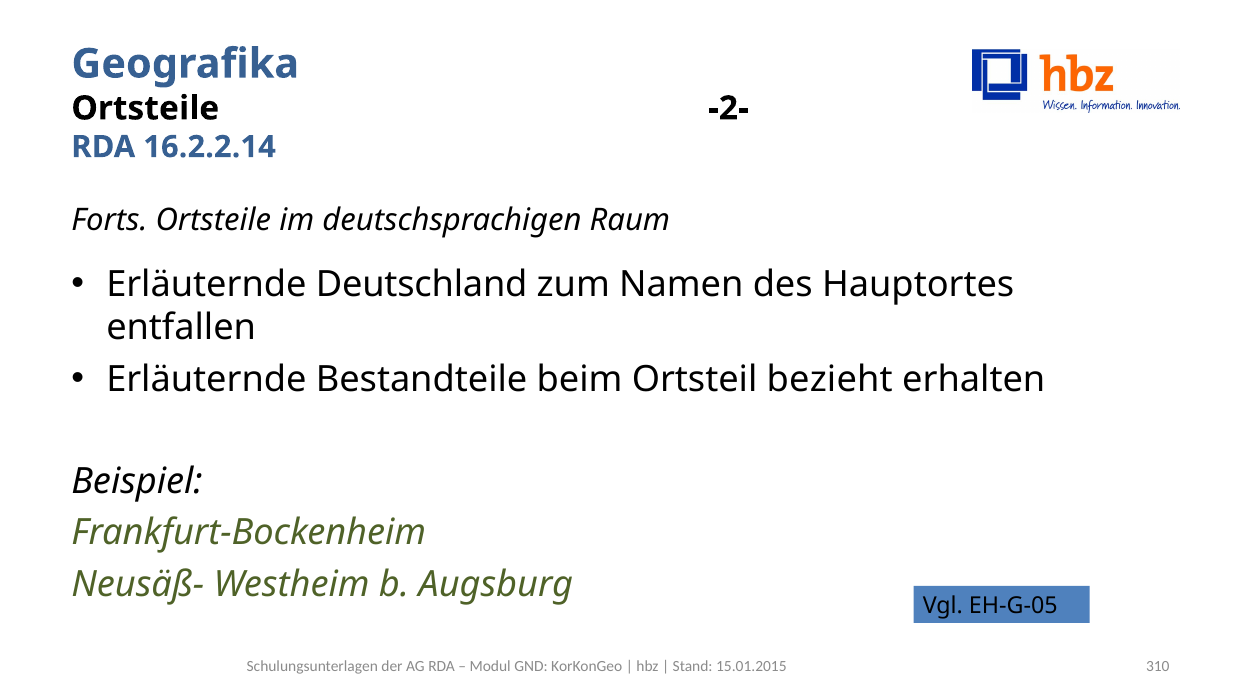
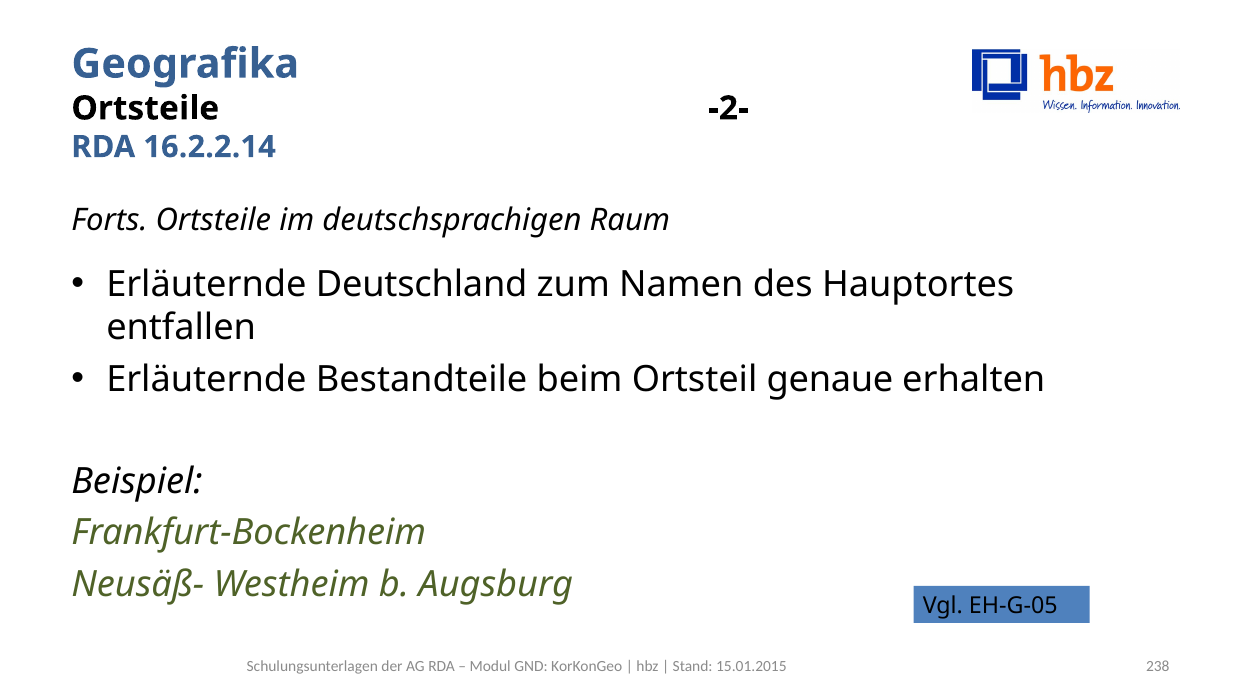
bezieht: bezieht -> genaue
310: 310 -> 238
